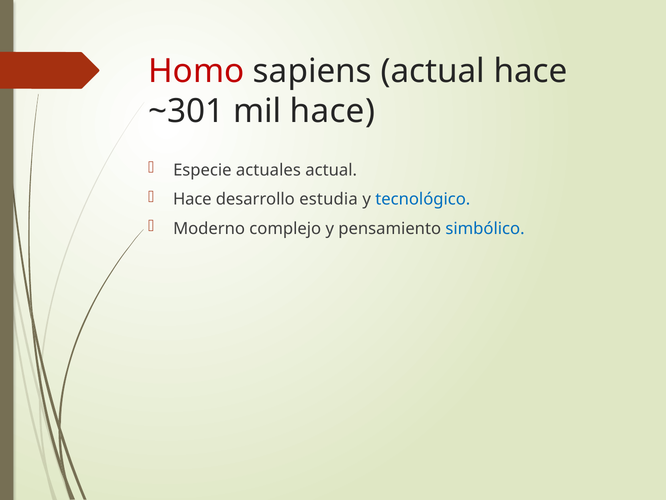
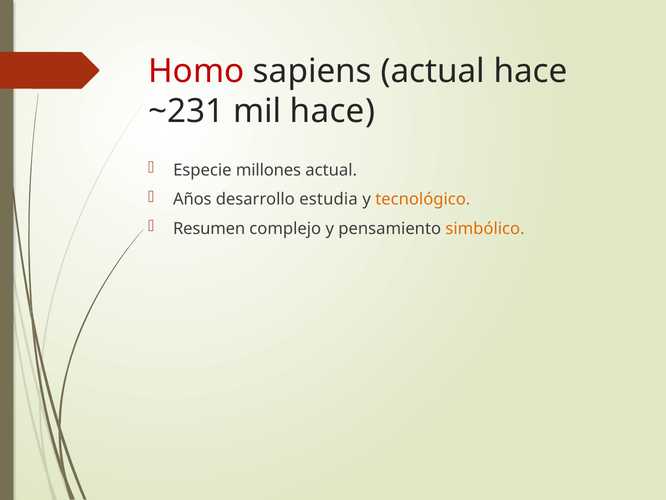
~301: ~301 -> ~231
actuales: actuales -> millones
Hace at (192, 199): Hace -> Años
tecnológico colour: blue -> orange
Moderno: Moderno -> Resumen
simbólico colour: blue -> orange
